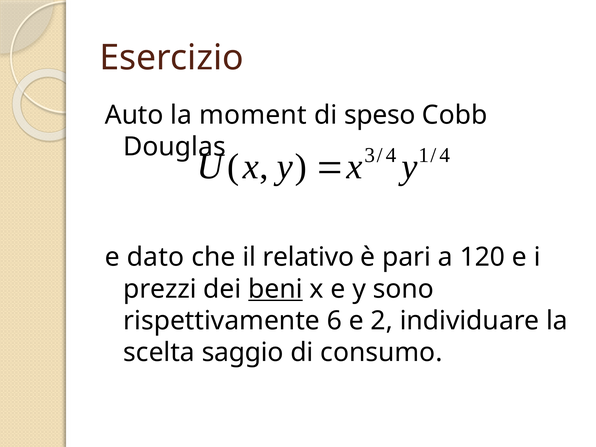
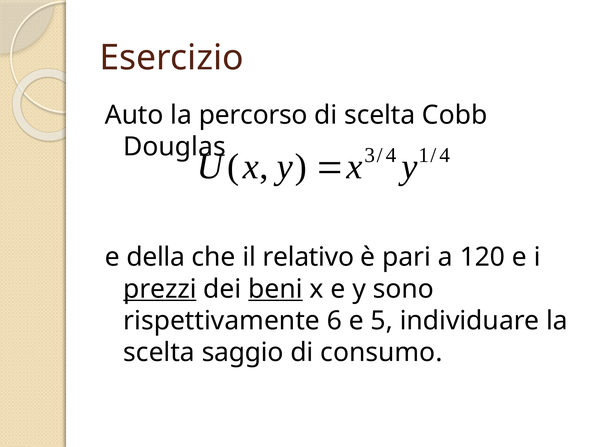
moment: moment -> percorso
di speso: speso -> scelta
dato: dato -> della
prezzi underline: none -> present
2: 2 -> 5
